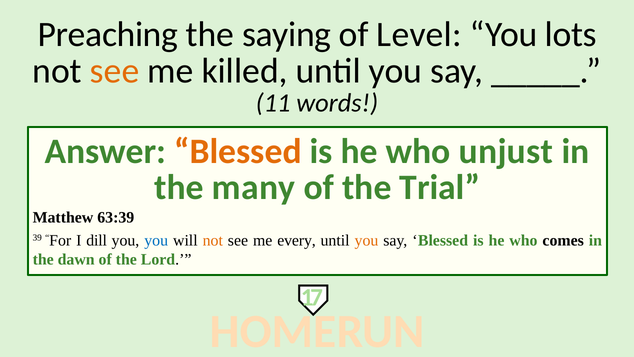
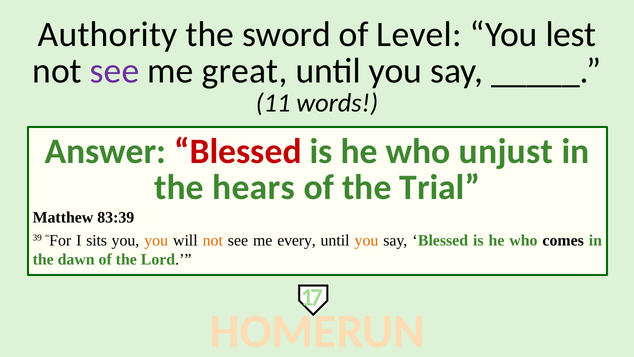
Preaching: Preaching -> Authority
saying: saying -> sword
lots: lots -> lest
see at (115, 71) colour: orange -> purple
killed: killed -> great
Blessed at (238, 151) colour: orange -> red
many: many -> hears
63:39: 63:39 -> 83:39
dill: dill -> sits
you at (156, 240) colour: blue -> orange
